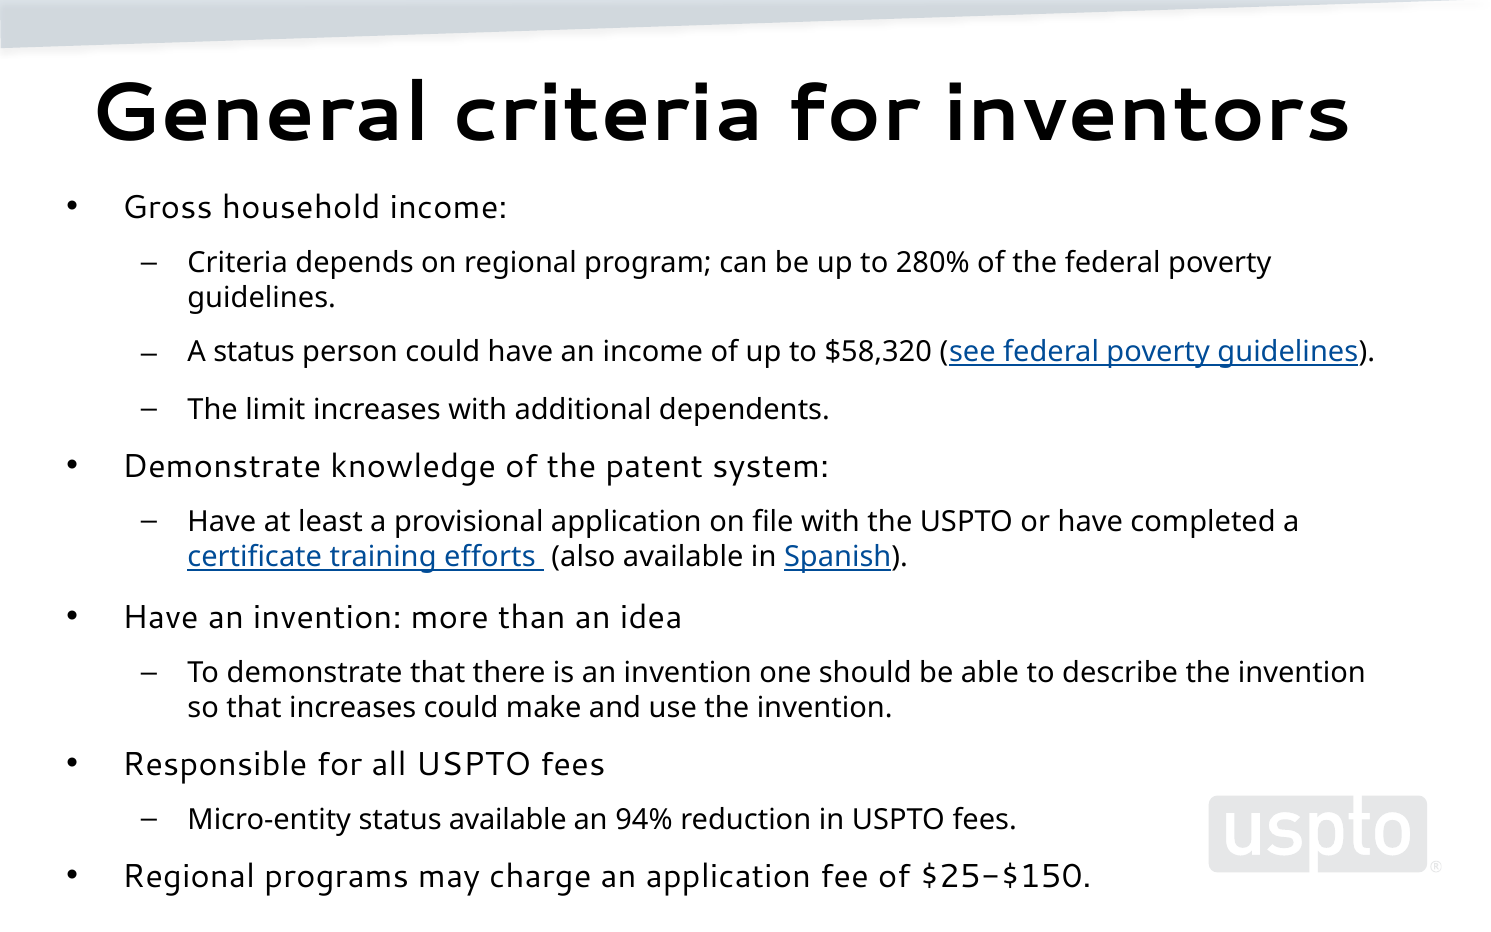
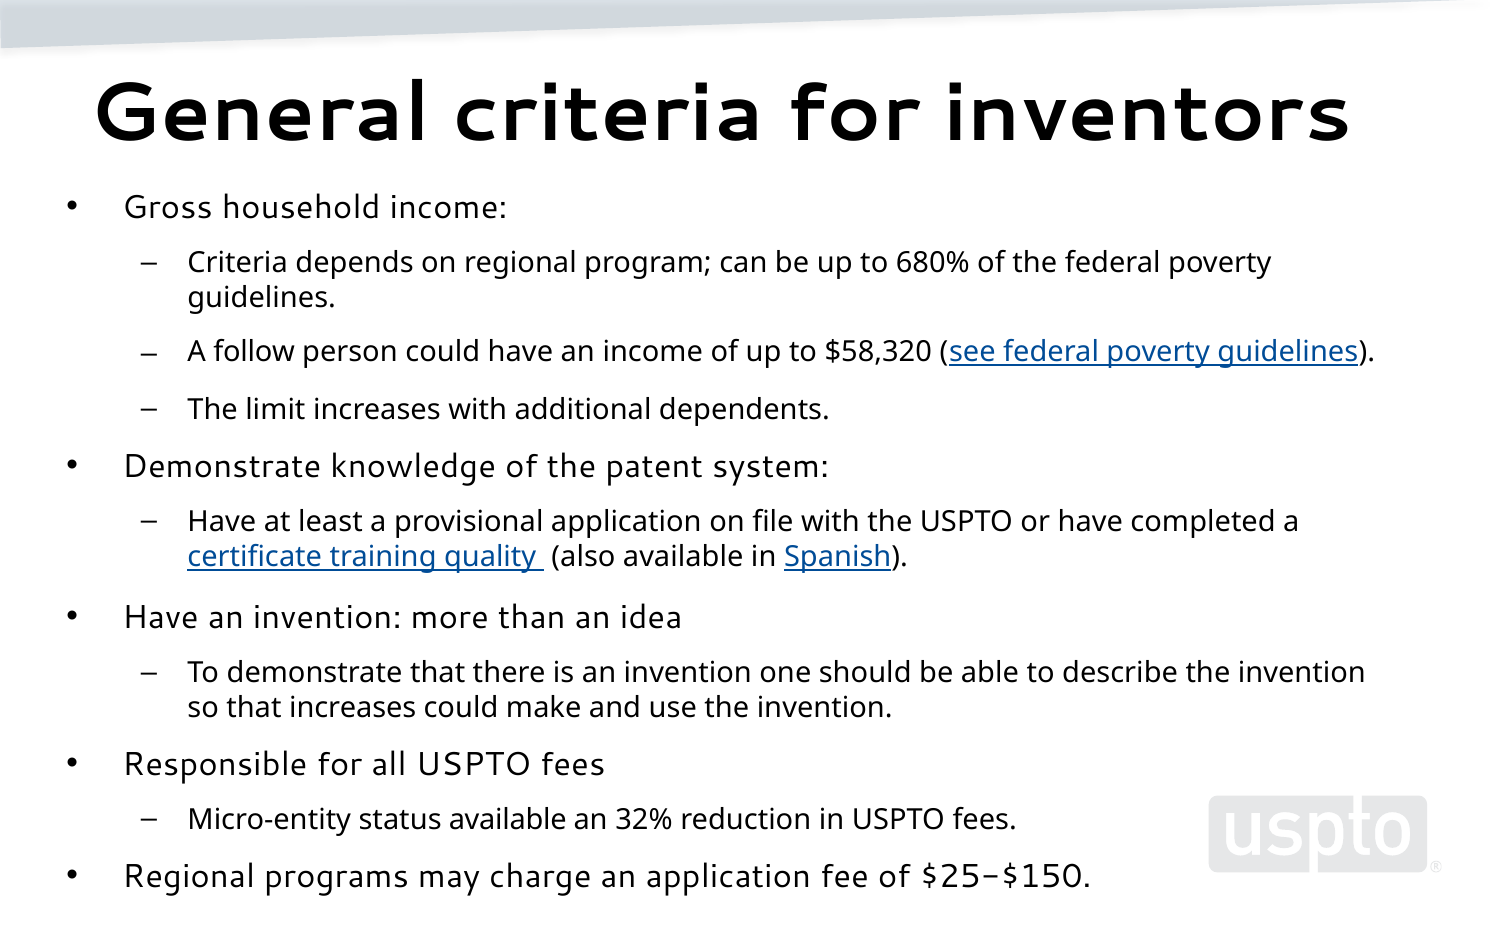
280%: 280% -> 680%
A status: status -> follow
efforts: efforts -> quality
94%: 94% -> 32%
